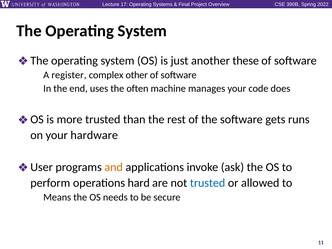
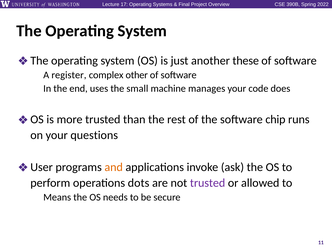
often: often -> small
gets: gets -> chip
hardware: hardware -> questions
hard: hard -> dots
trusted at (208, 183) colour: blue -> purple
